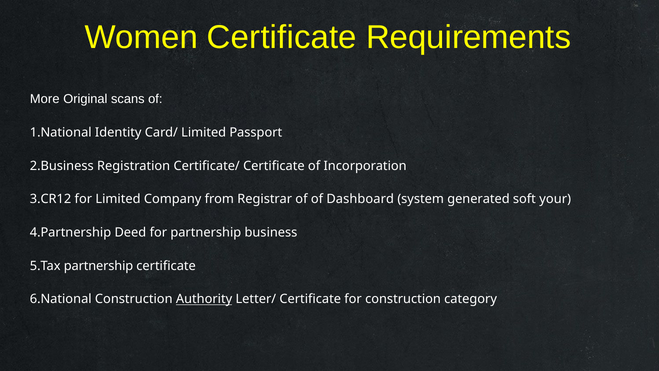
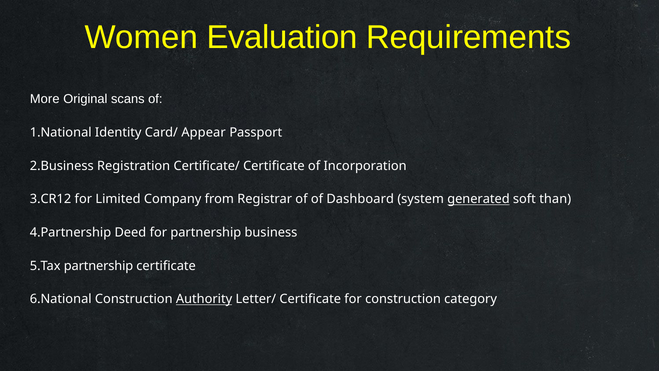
Women Certificate: Certificate -> Evaluation
Card/ Limited: Limited -> Appear
generated underline: none -> present
your: your -> than
